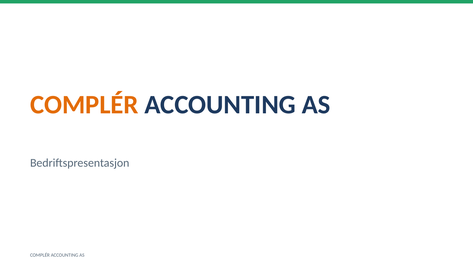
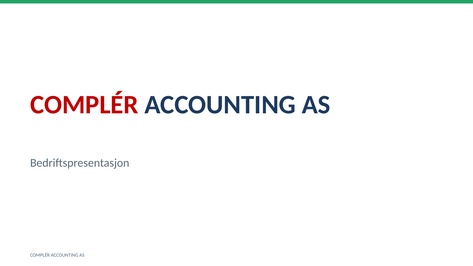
COMPLÉR at (84, 105) colour: orange -> red
